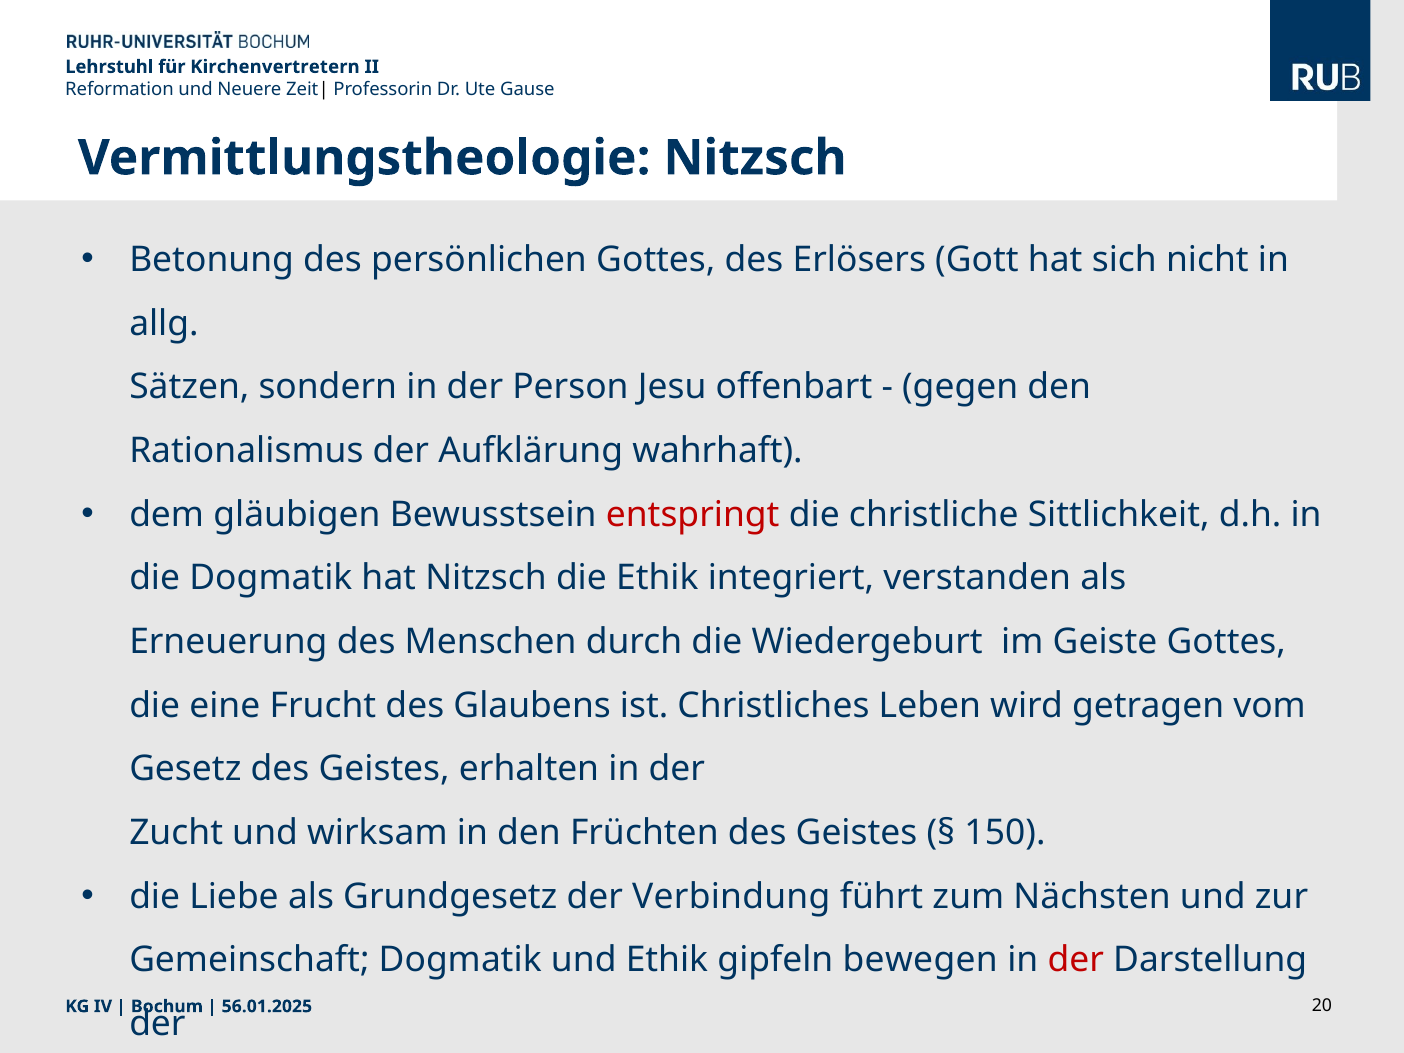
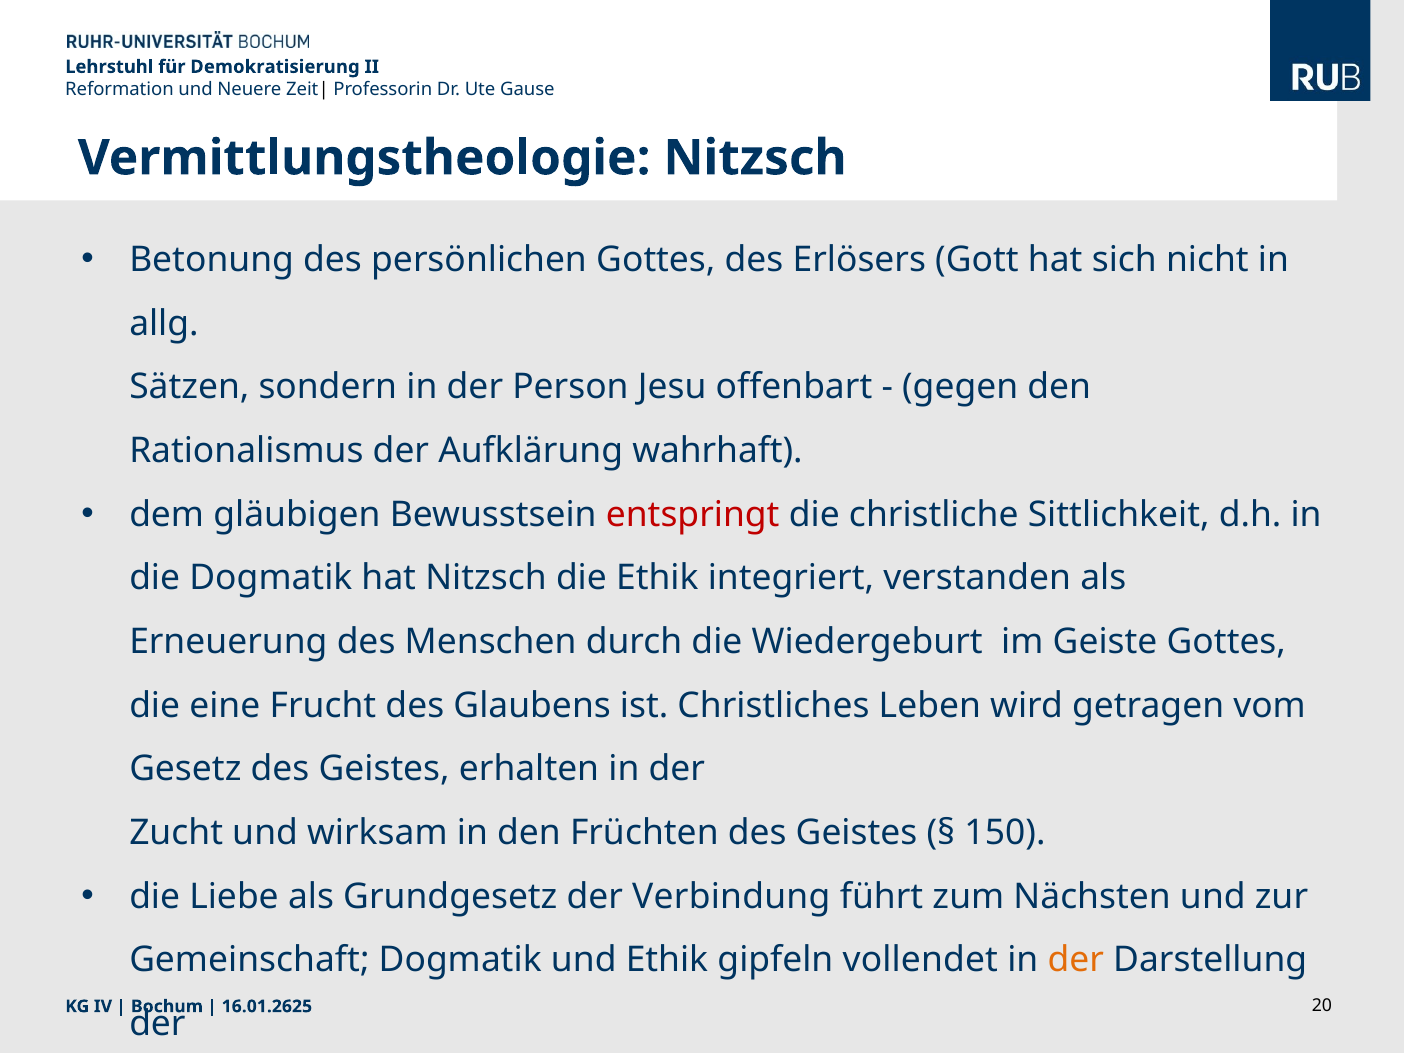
Kirchenvertretern: Kirchenvertretern -> Demokratisierung
bewegen: bewegen -> vollendet
der at (1076, 960) colour: red -> orange
56.01.2025: 56.01.2025 -> 16.01.2625
